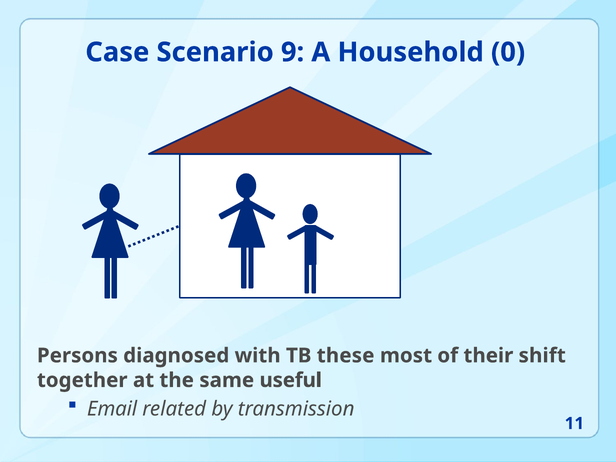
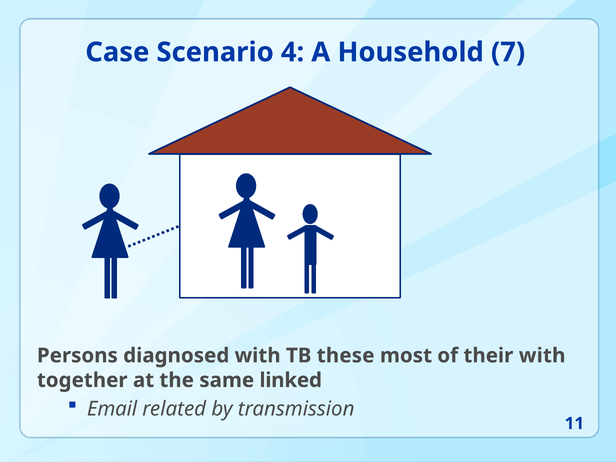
9: 9 -> 4
0: 0 -> 7
their shift: shift -> with
useful: useful -> linked
